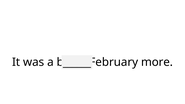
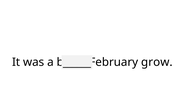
more: more -> grow
